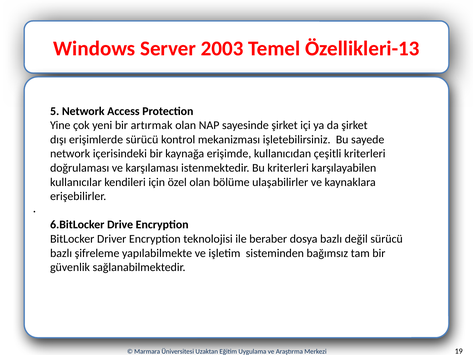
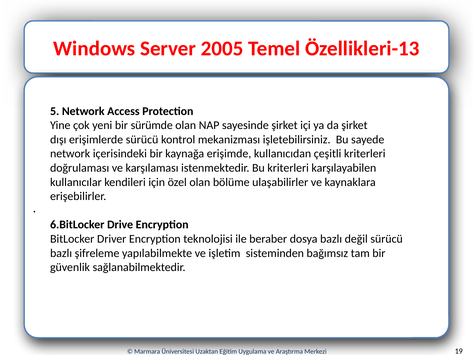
2003: 2003 -> 2005
artırmak: artırmak -> sürümde
